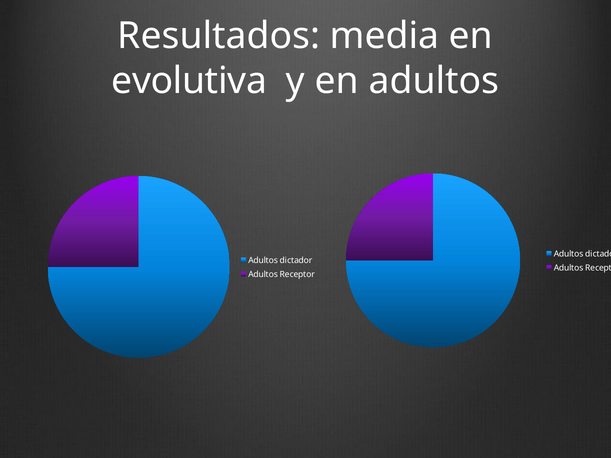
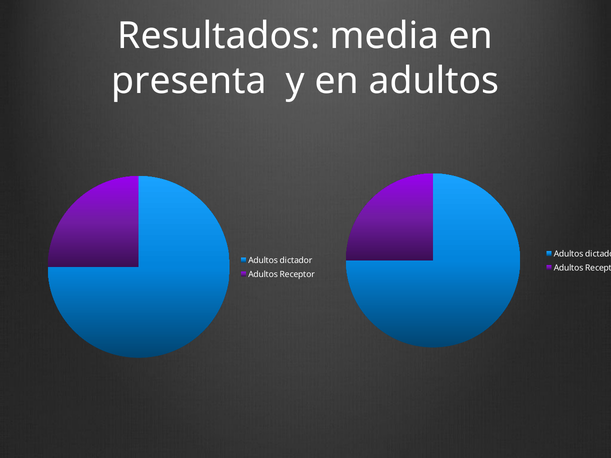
evolutiva: evolutiva -> presenta
